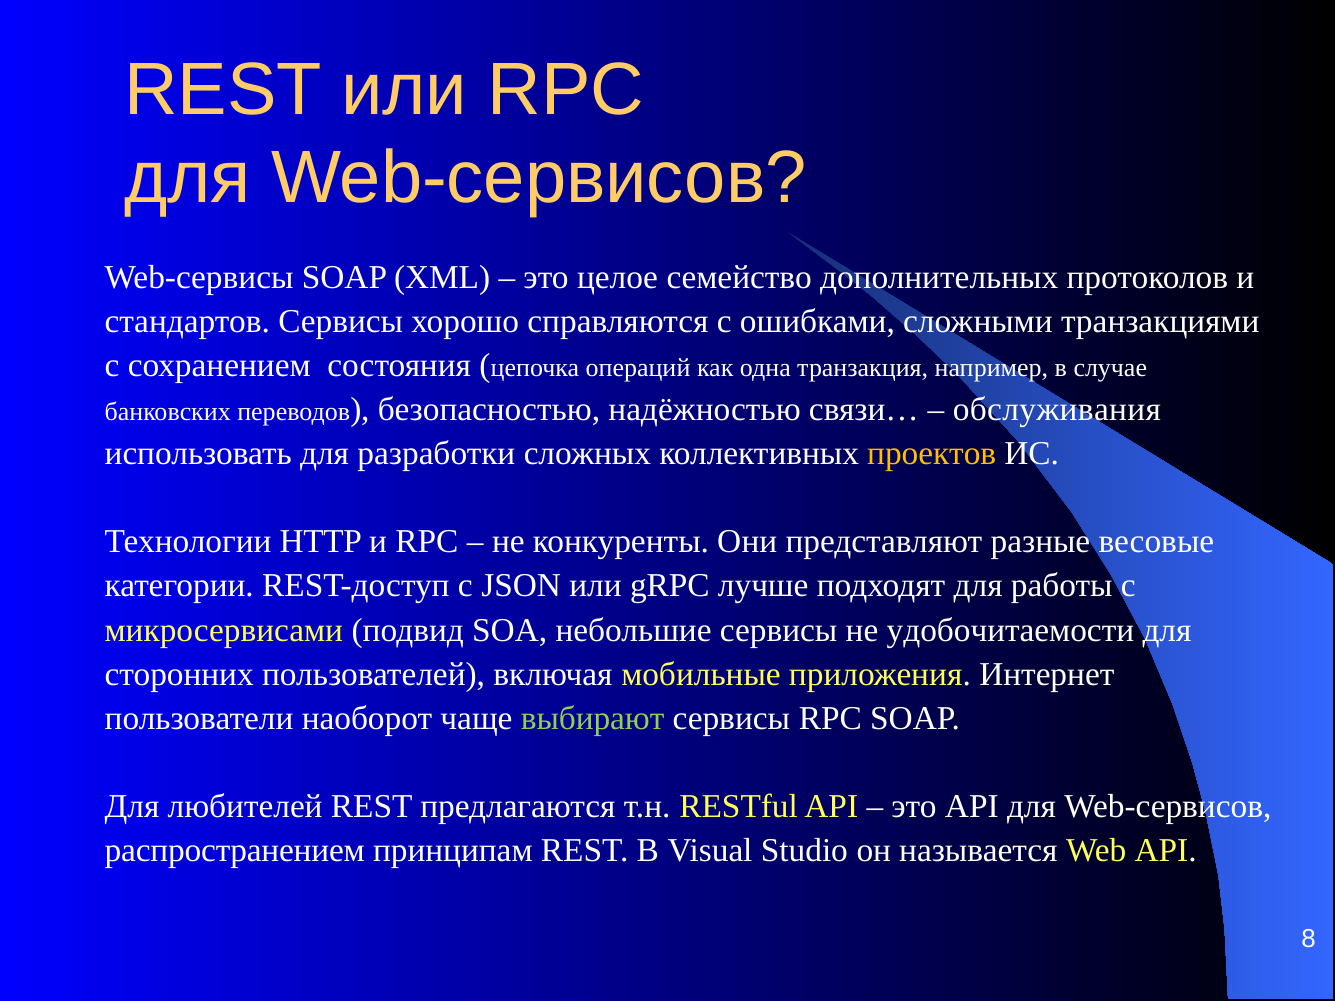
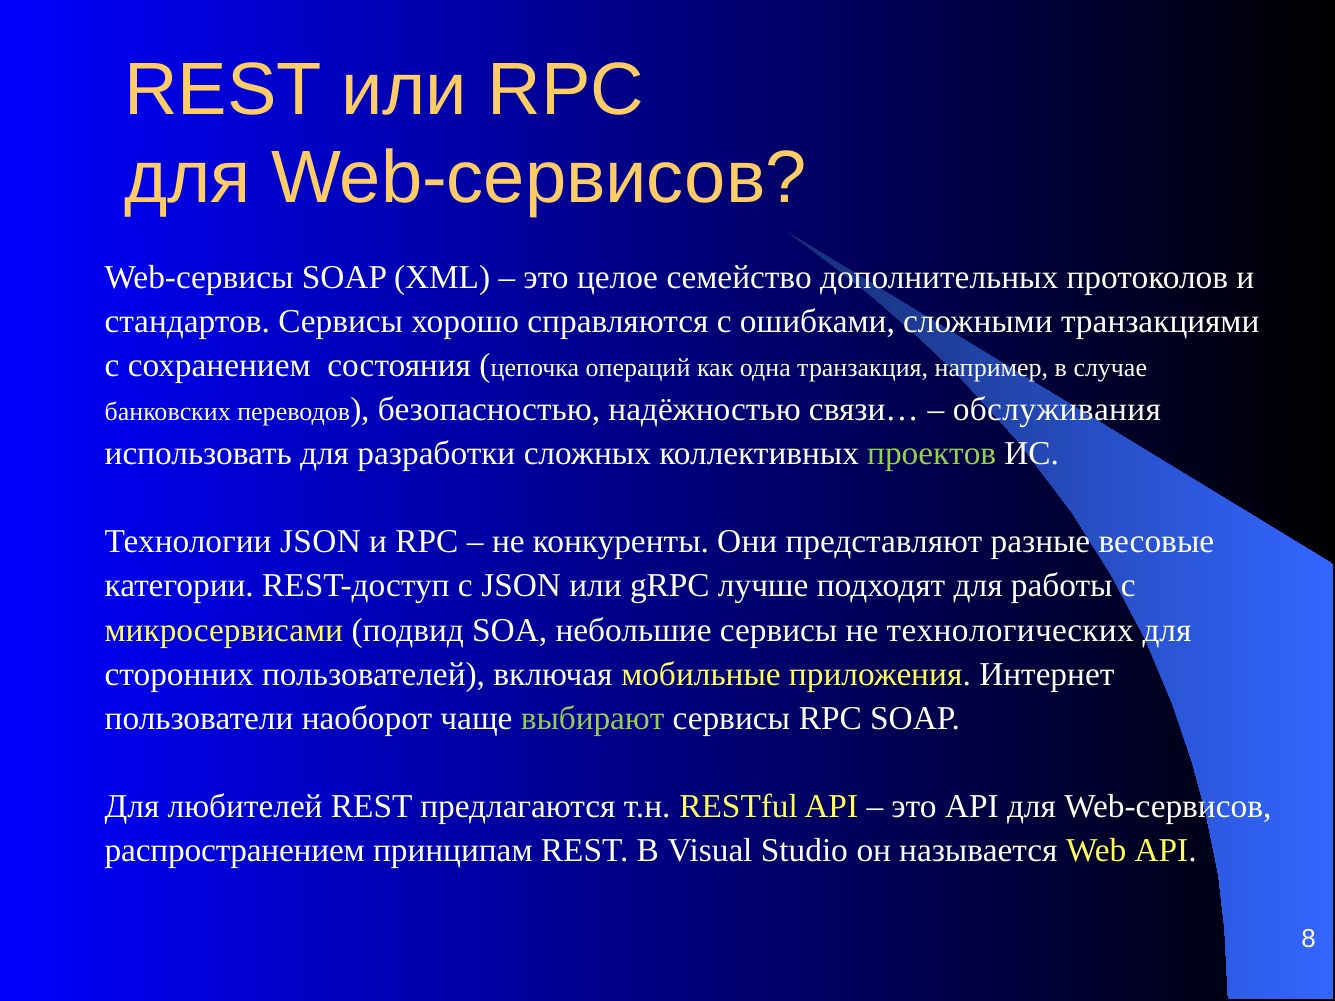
проектов colour: yellow -> light green
Технологии HTTP: HTTP -> JSON
удобочитаемости: удобочитаемости -> технологических
